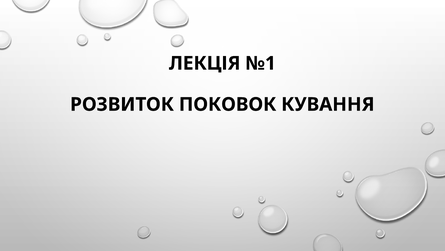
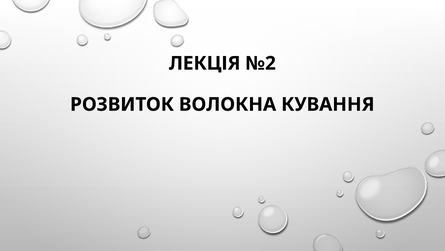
№1: №1 -> №2
ПОКОВОК: ПОКОВОК -> ВОЛОКНА
